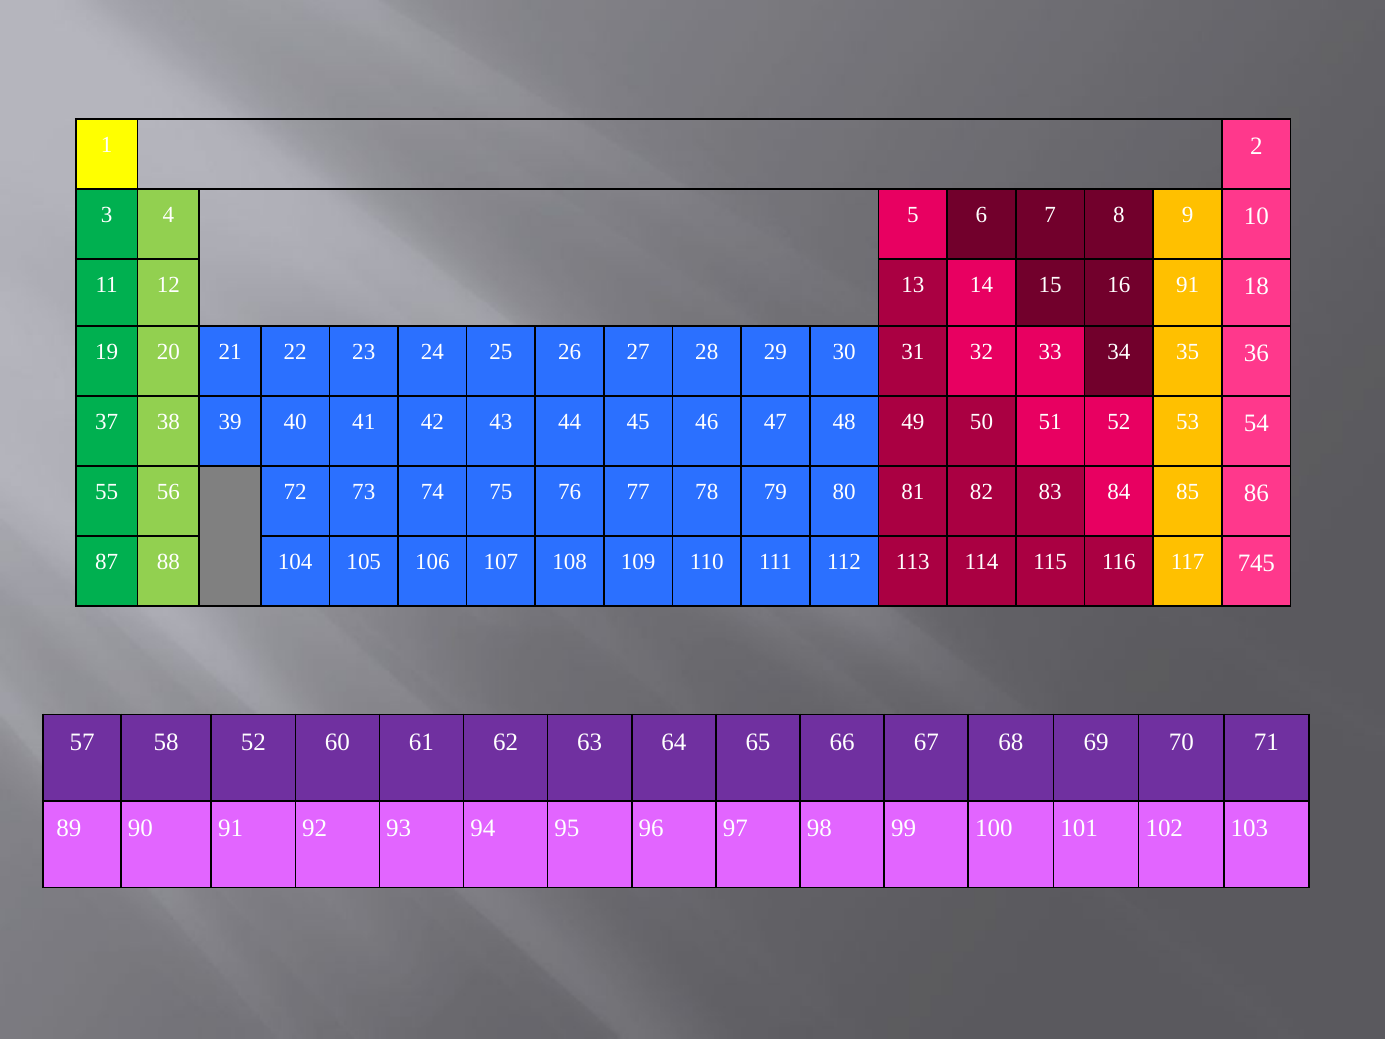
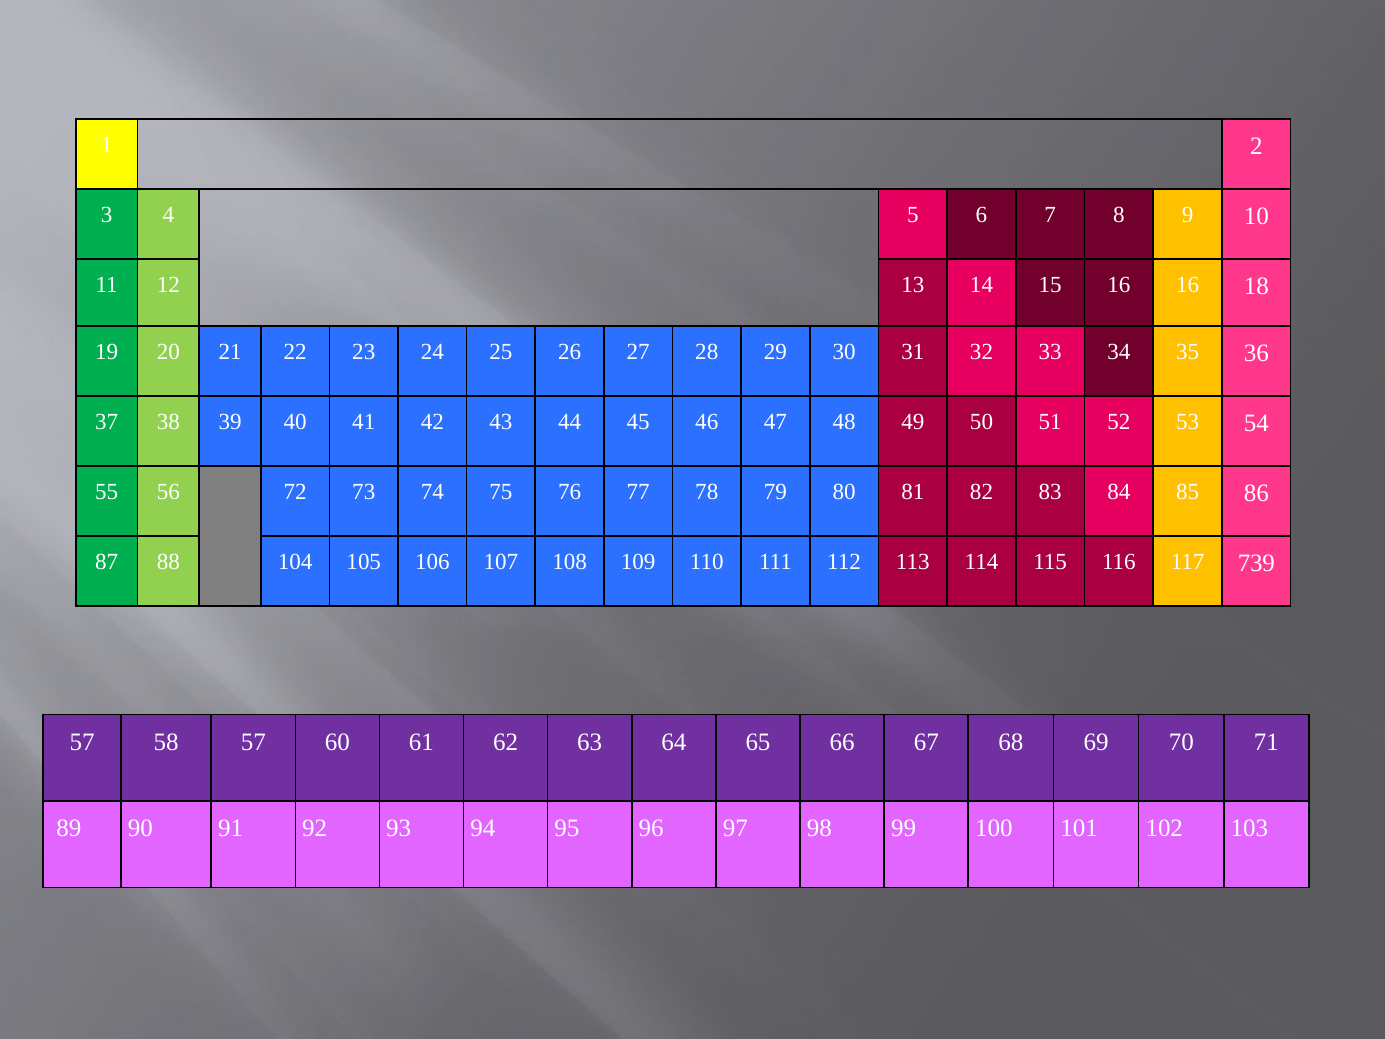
16 91: 91 -> 16
745: 745 -> 739
58 52: 52 -> 57
